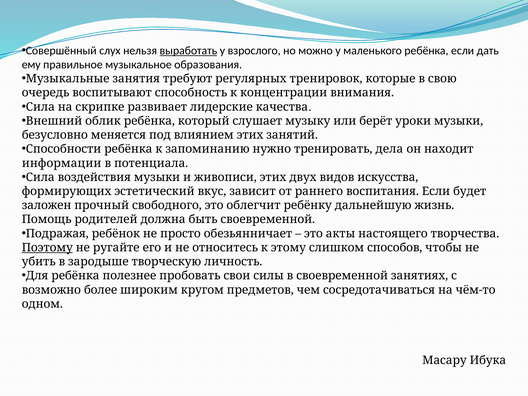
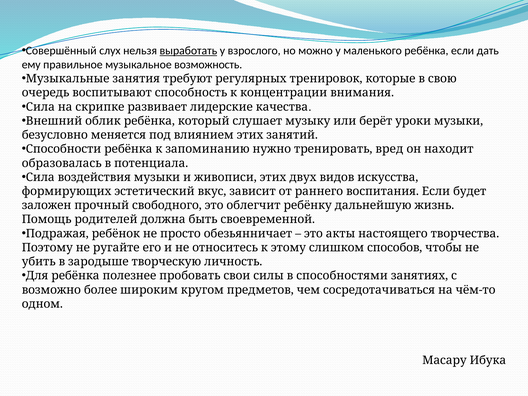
образования: образования -> возможность
дела: дела -> вред
информации: информации -> образовалась
Поэтому underline: present -> none
в своевременной: своевременной -> способностями
